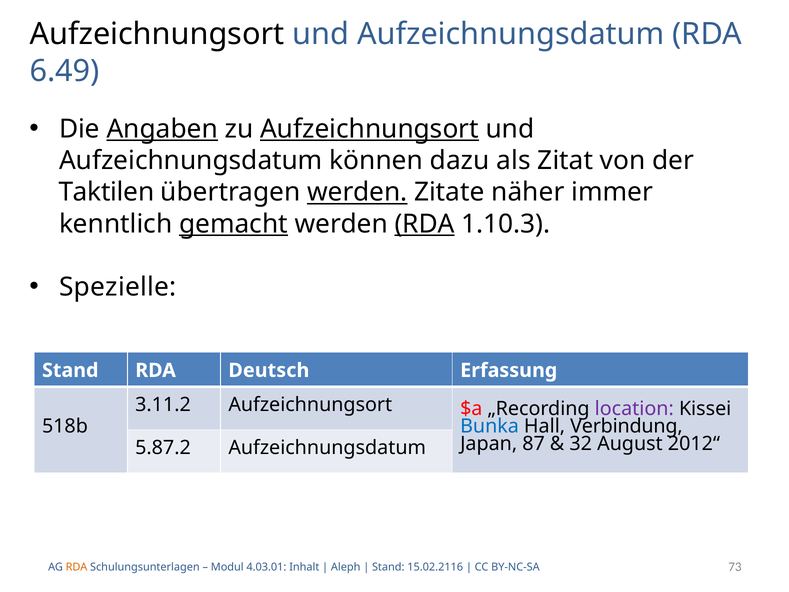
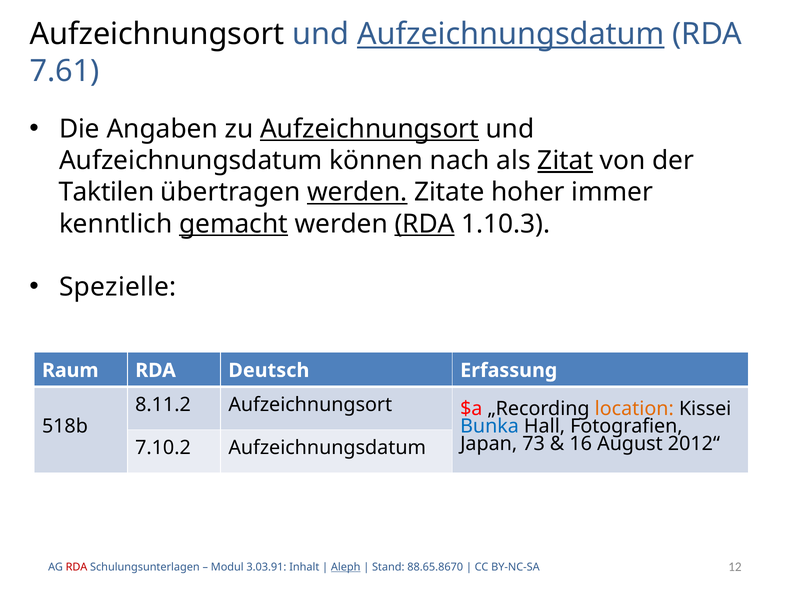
Aufzeichnungsdatum at (511, 34) underline: none -> present
6.49: 6.49 -> 7.61
Angaben underline: present -> none
dazu: dazu -> nach
Zitat underline: none -> present
näher: näher -> hoher
Stand at (70, 370): Stand -> Raum
3.11.2: 3.11.2 -> 8.11.2
location colour: purple -> orange
Verbindung: Verbindung -> Fotografien
87: 87 -> 73
32: 32 -> 16
5.87.2: 5.87.2 -> 7.10.2
RDA at (77, 567) colour: orange -> red
4.03.01: 4.03.01 -> 3.03.91
Aleph underline: none -> present
15.02.2116: 15.02.2116 -> 88.65.8670
73: 73 -> 12
